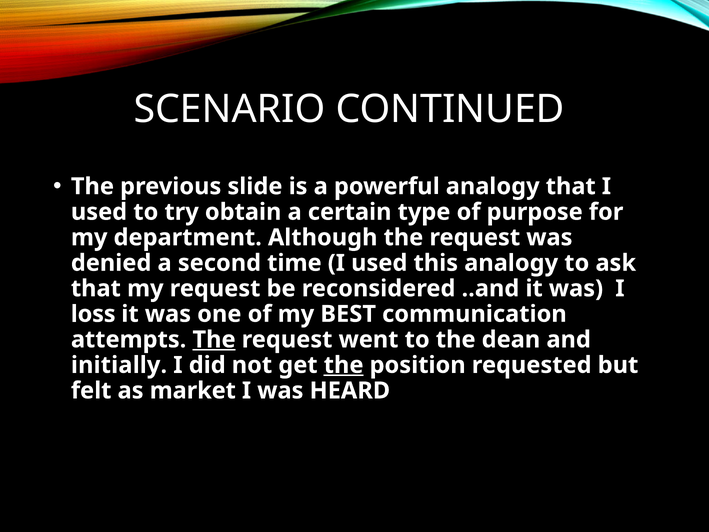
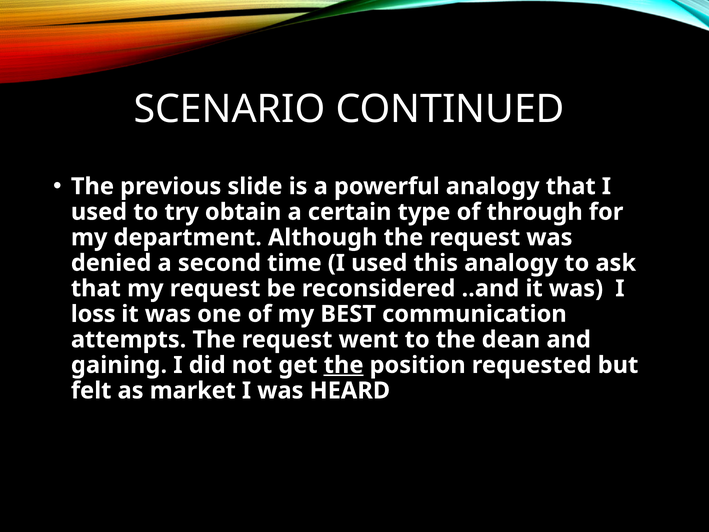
purpose: purpose -> through
The at (214, 339) underline: present -> none
initially: initially -> gaining
